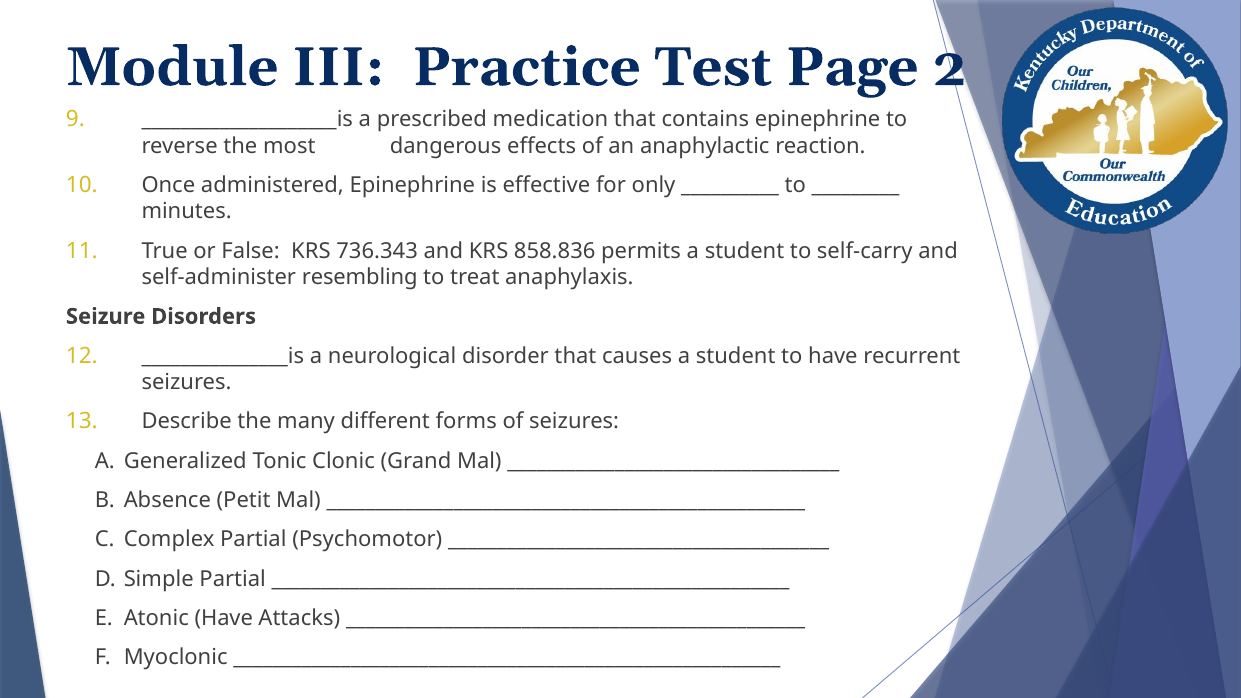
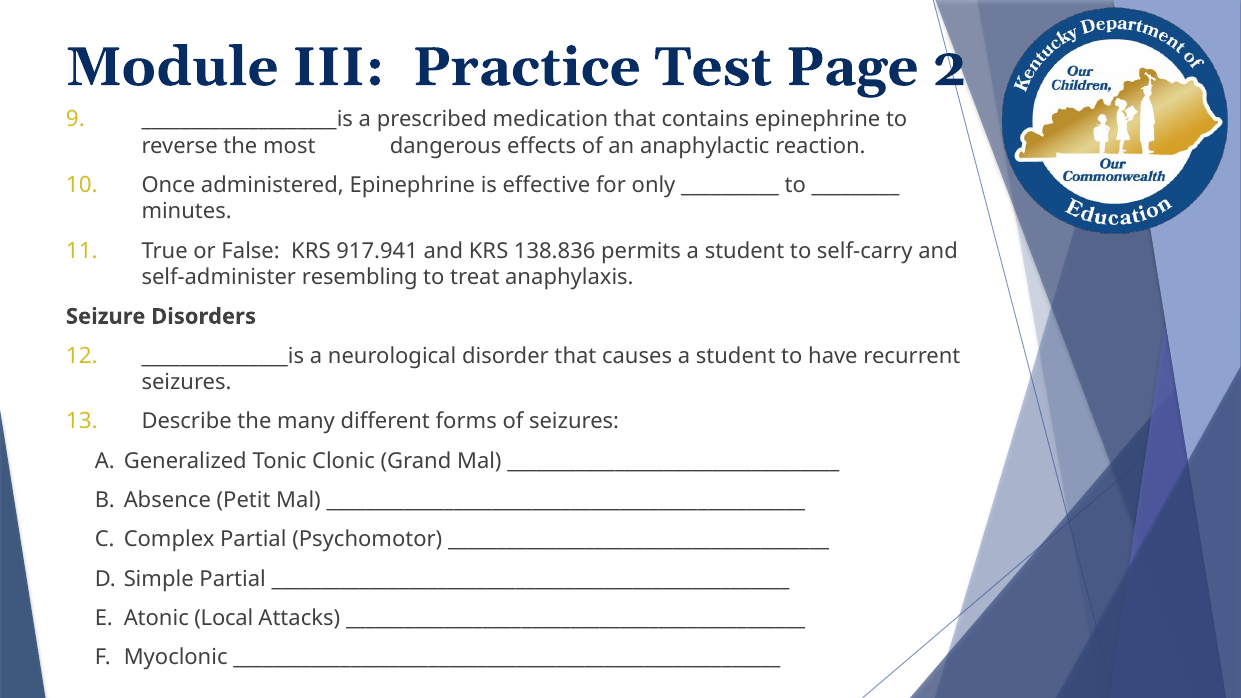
736.343: 736.343 -> 917.941
858.836: 858.836 -> 138.836
Atonic Have: Have -> Local
